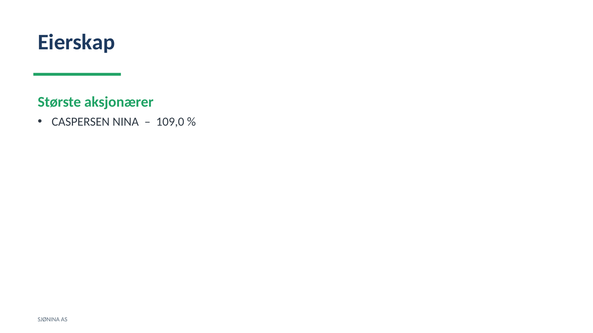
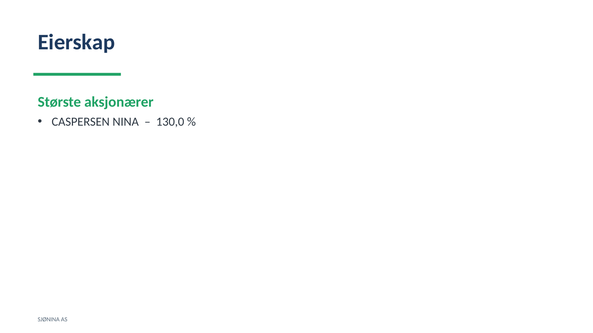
109,0: 109,0 -> 130,0
